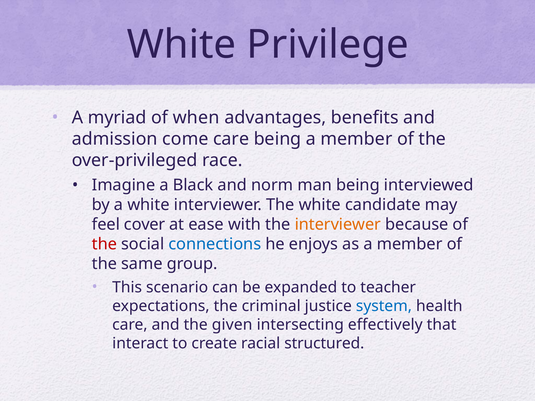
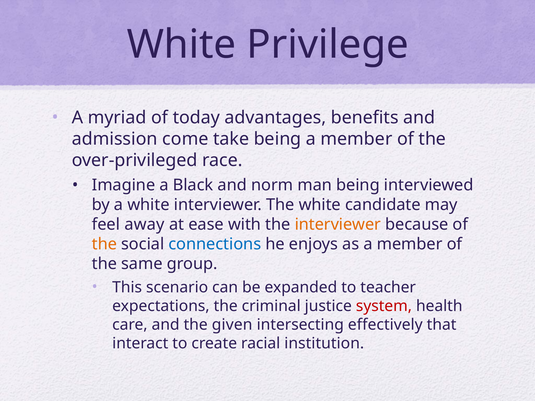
when: when -> today
come care: care -> take
cover: cover -> away
the at (104, 244) colour: red -> orange
system colour: blue -> red
structured: structured -> institution
